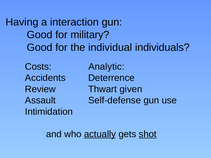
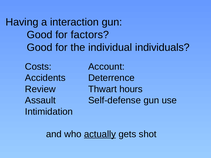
military: military -> factors
Analytic: Analytic -> Account
given: given -> hours
shot underline: present -> none
